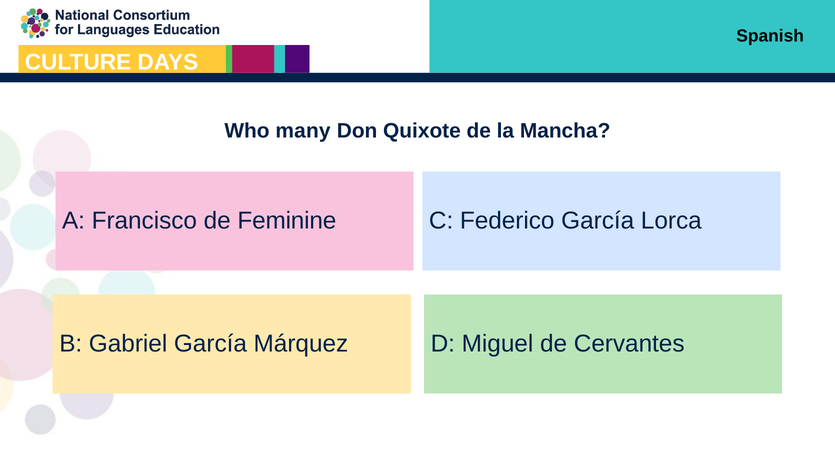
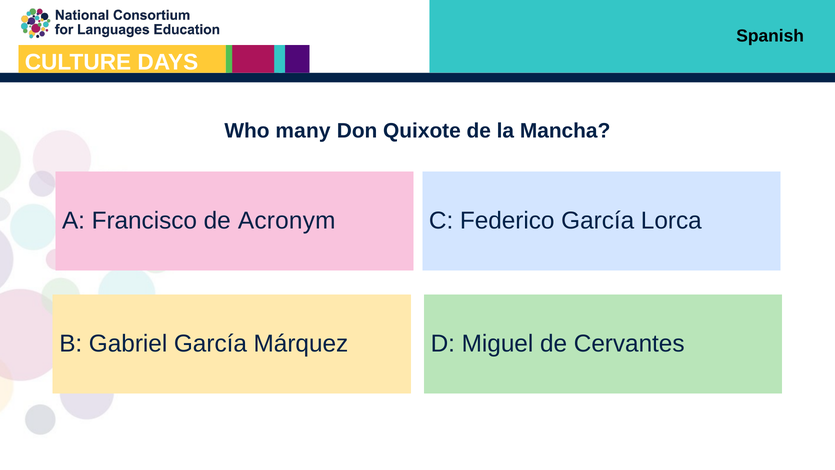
Feminine: Feminine -> Acronym
